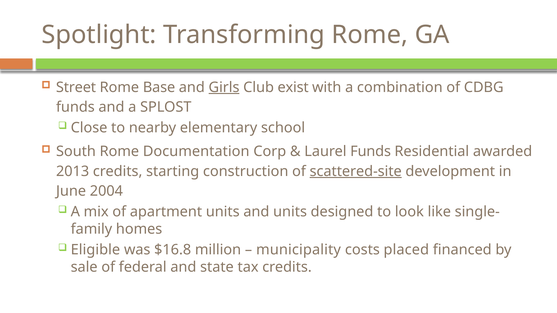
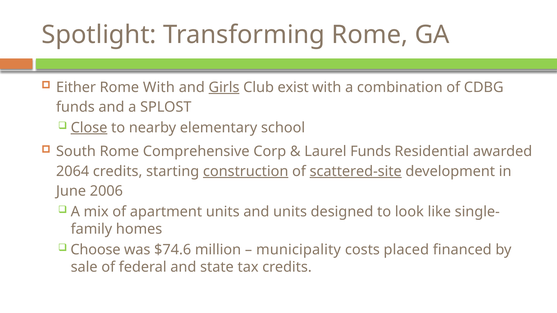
Street: Street -> Either
Rome Base: Base -> With
Close underline: none -> present
Documentation: Documentation -> Comprehensive
2013: 2013 -> 2064
construction underline: none -> present
2004: 2004 -> 2006
Eligible: Eligible -> Choose
$16.8: $16.8 -> $74.6
